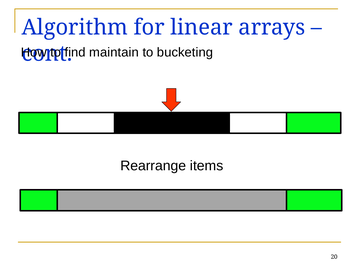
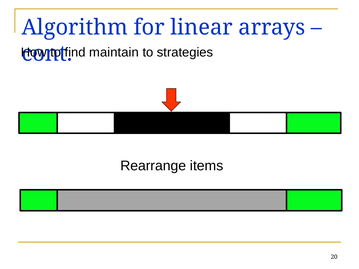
bucketing: bucketing -> strategies
